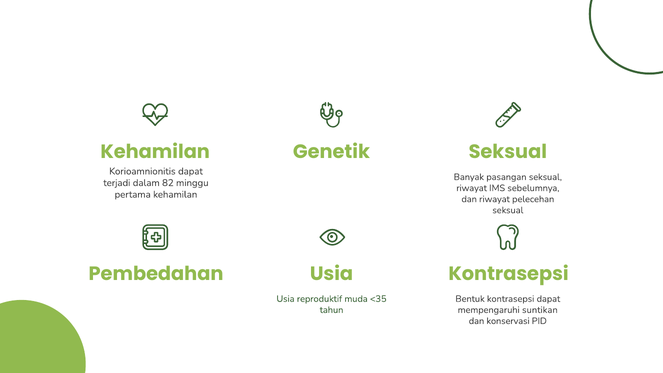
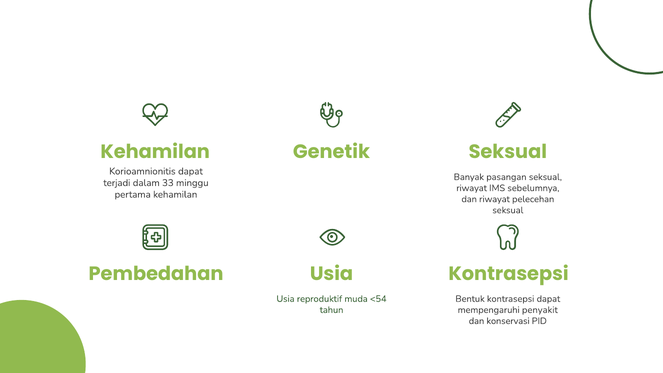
82: 82 -> 33
<35: <35 -> <54
suntikan: suntikan -> penyakit
